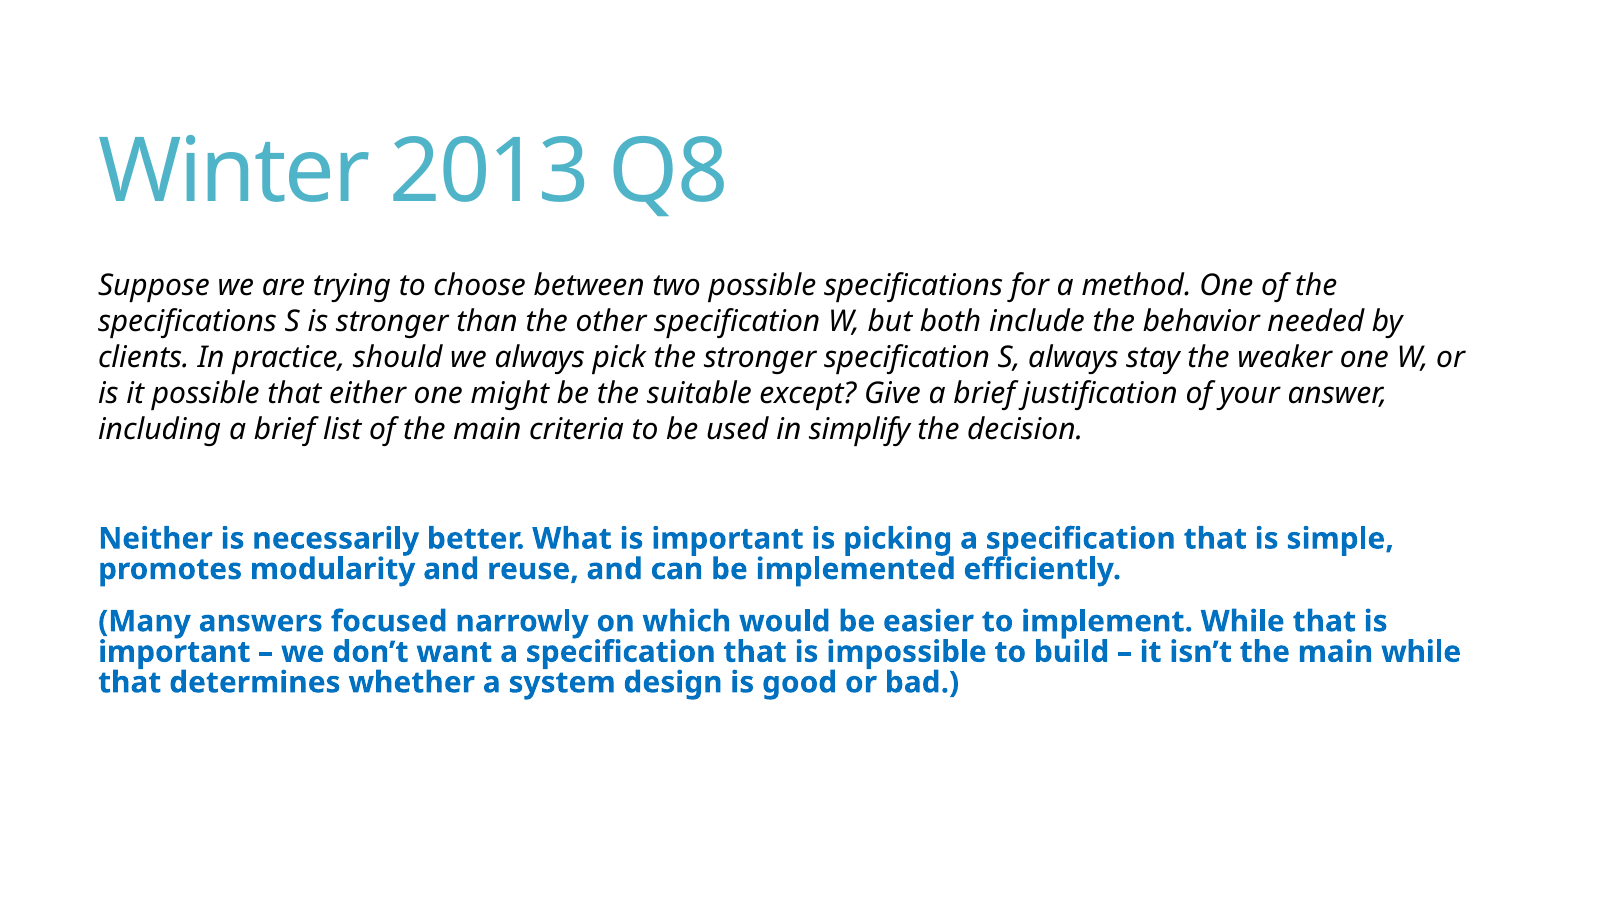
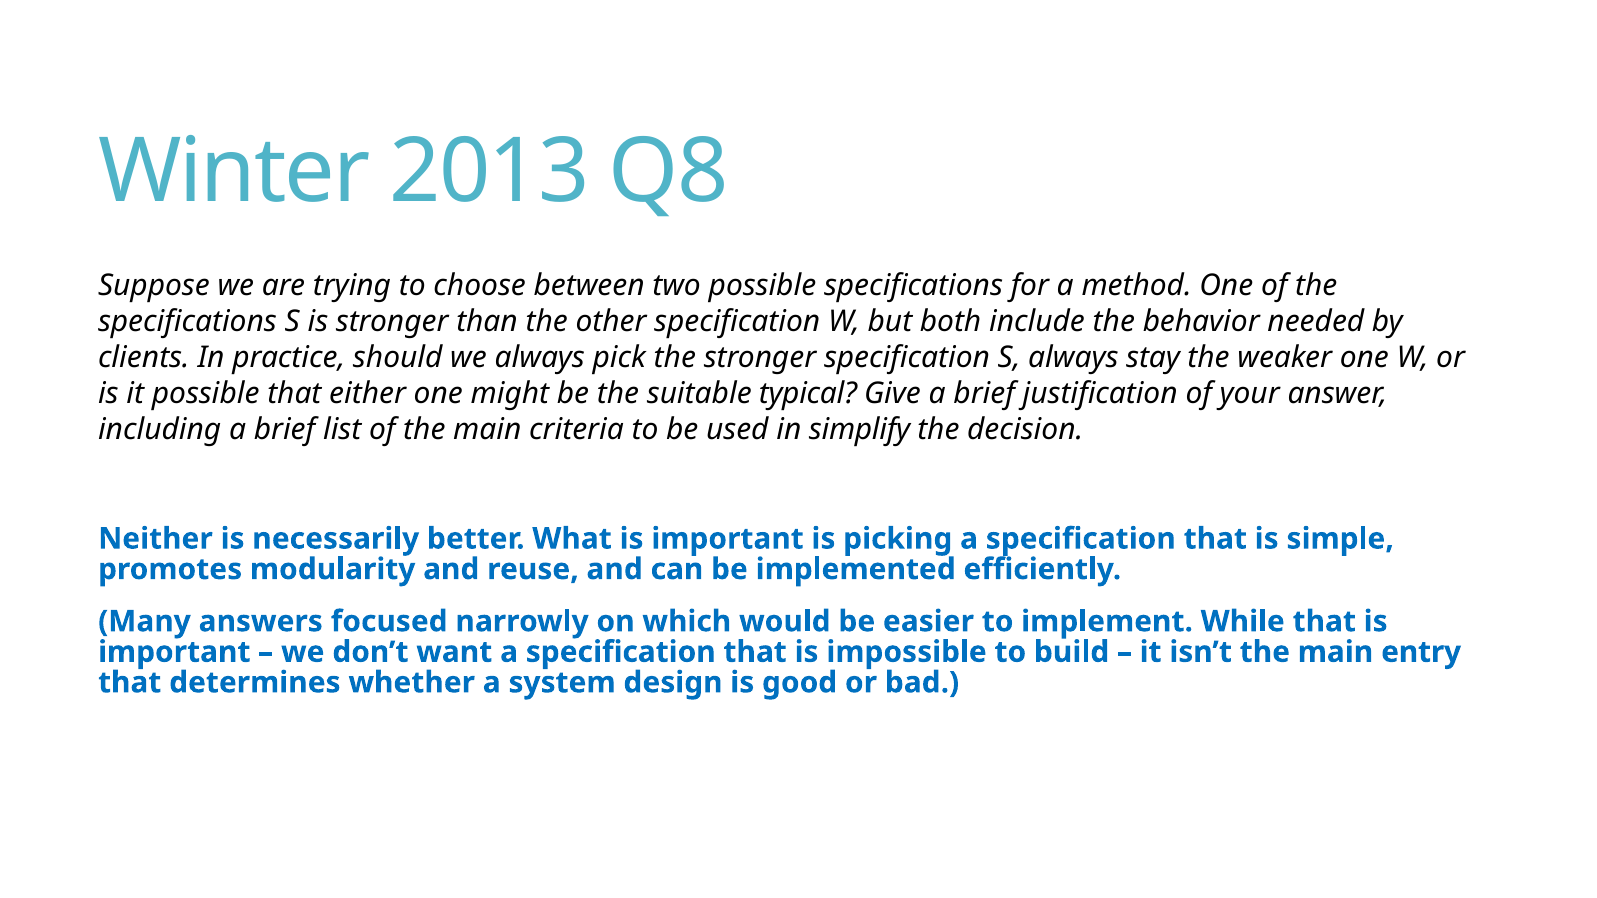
except: except -> typical
main while: while -> entry
